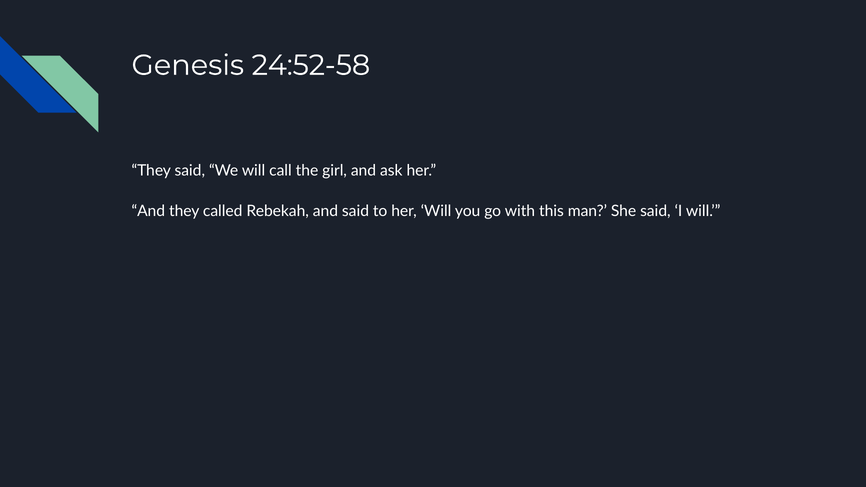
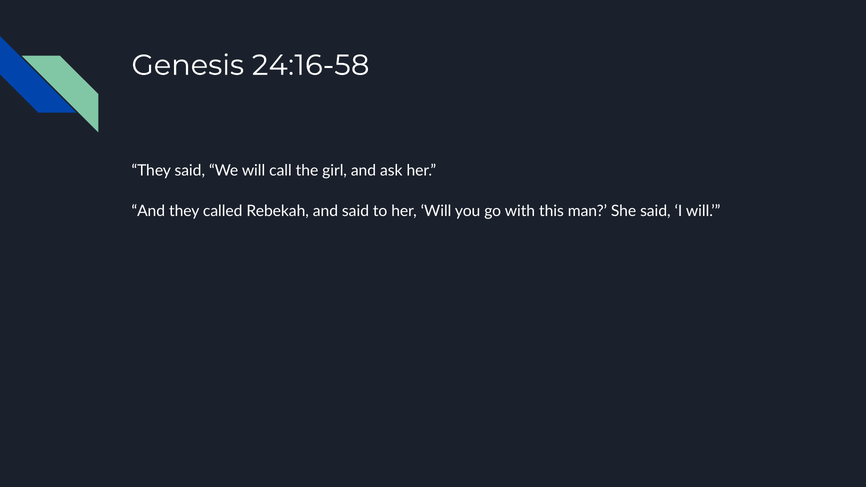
24:52-58: 24:52-58 -> 24:16-58
